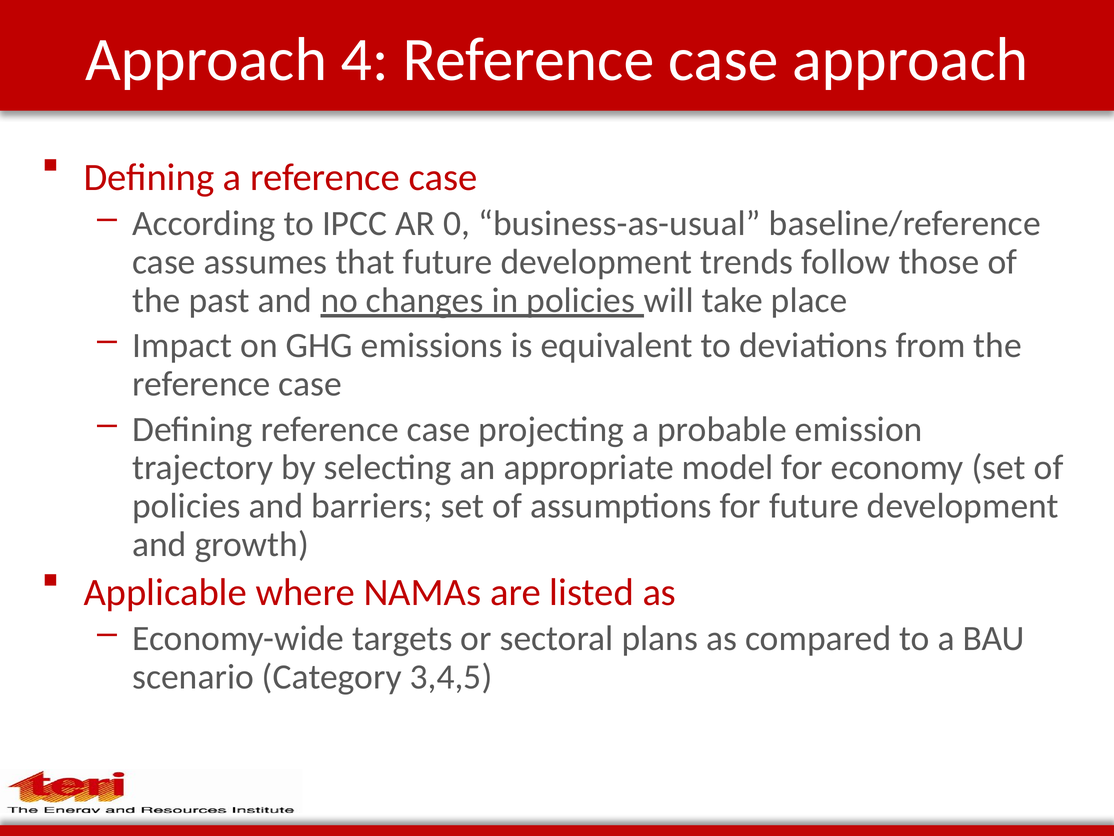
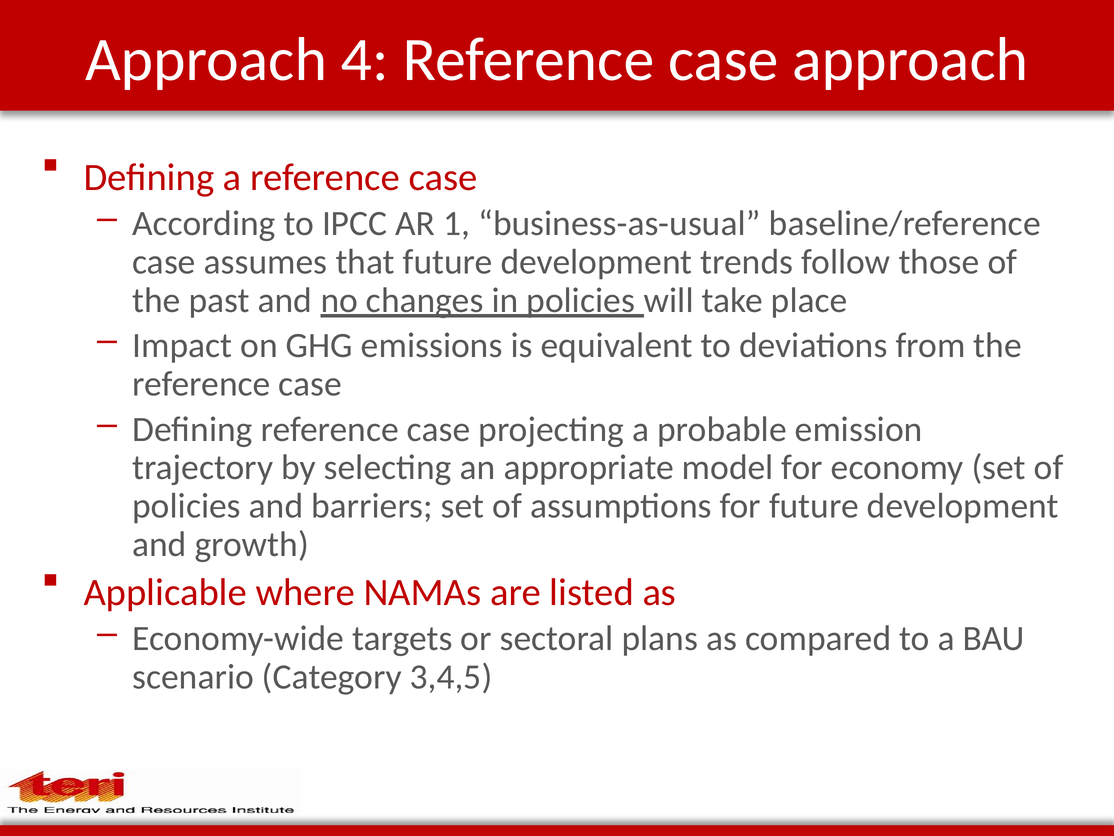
0: 0 -> 1
